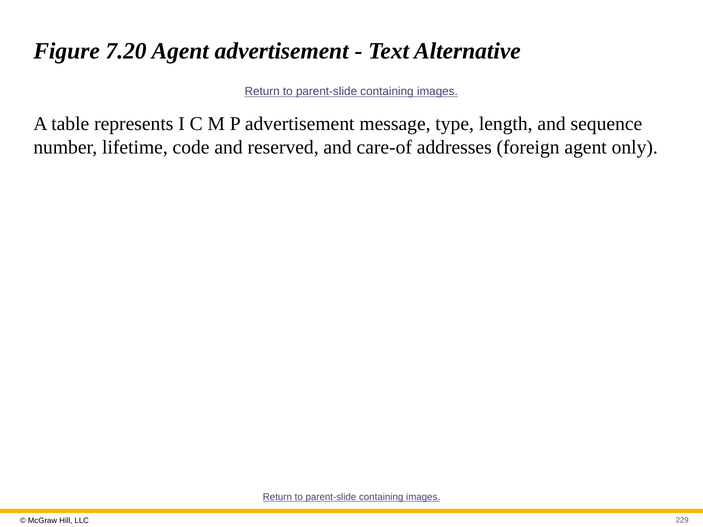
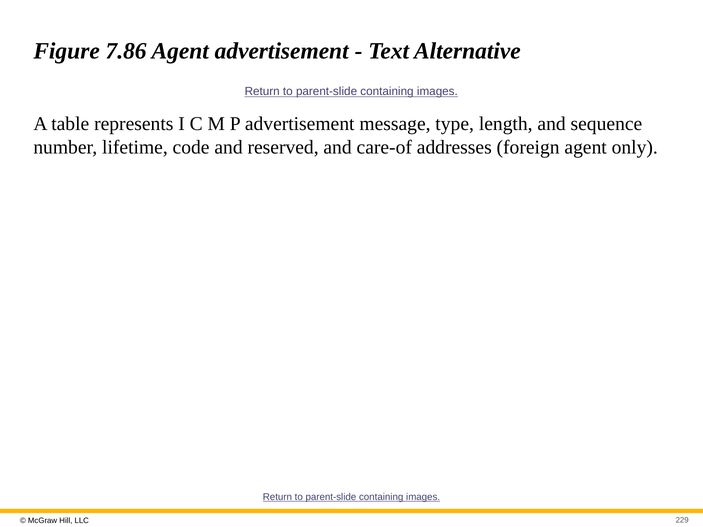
7.20: 7.20 -> 7.86
